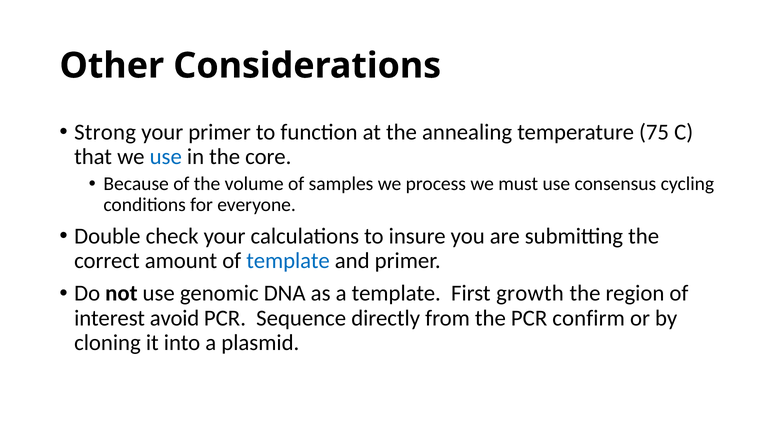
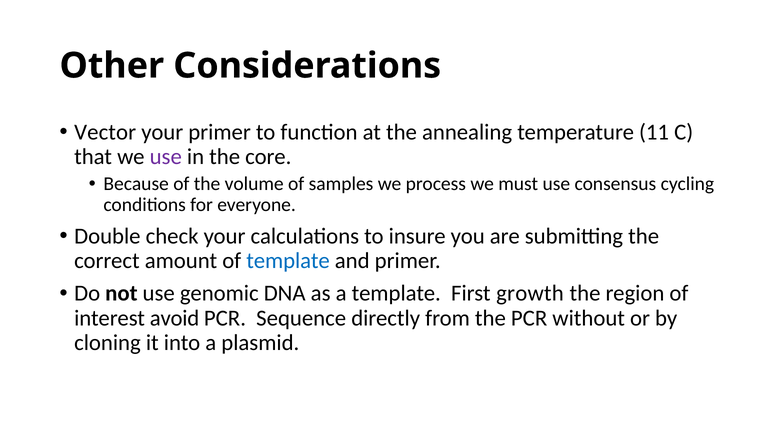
Strong: Strong -> Vector
75: 75 -> 11
use at (166, 157) colour: blue -> purple
confirm: confirm -> without
